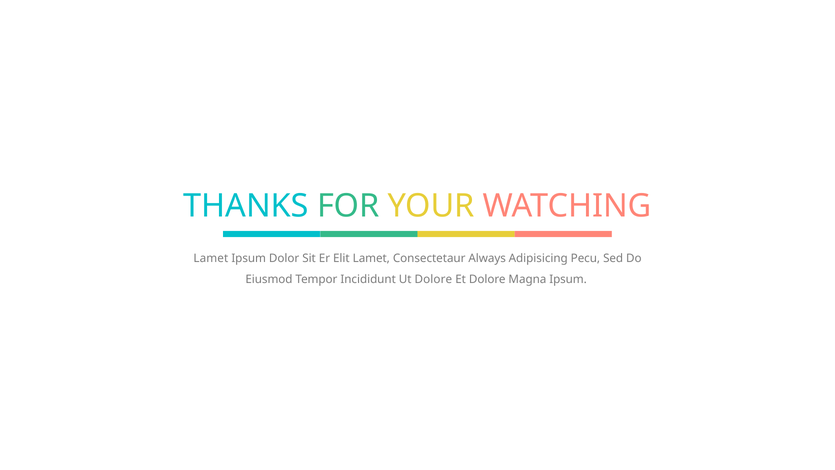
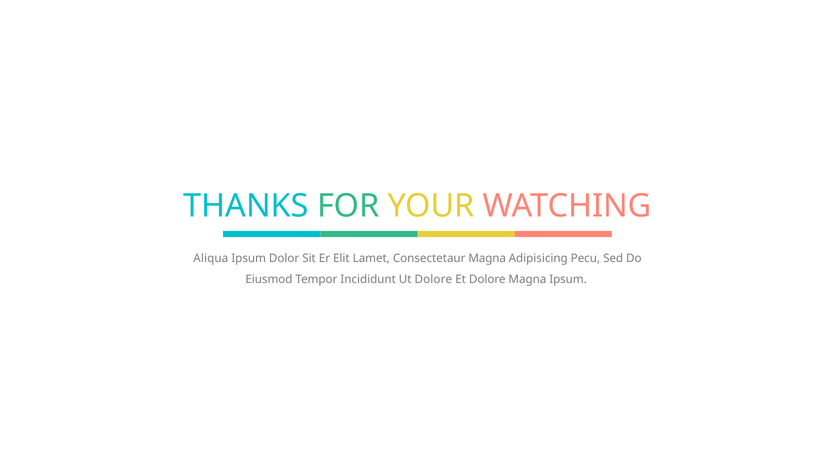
Lamet at (211, 258): Lamet -> Aliqua
Consectetaur Always: Always -> Magna
